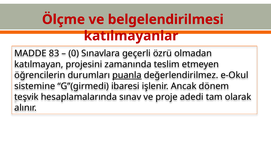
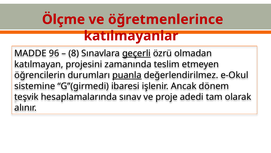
belgelendirilmesi: belgelendirilmesi -> öğretmenlerince
83: 83 -> 96
0: 0 -> 8
geçerli underline: none -> present
